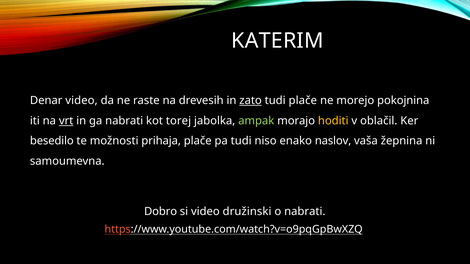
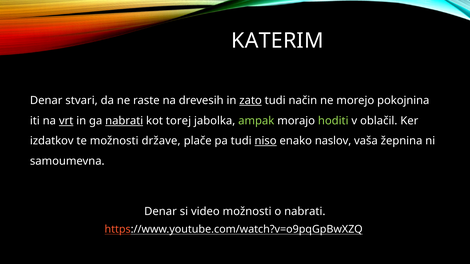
Denar video: video -> stvari
tudi plače: plače -> način
nabrati at (124, 121) underline: none -> present
hoditi colour: yellow -> light green
besedilo: besedilo -> izdatkov
prihaja: prihaja -> države
niso underline: none -> present
Dobro at (161, 212): Dobro -> Denar
video družinski: družinski -> možnosti
